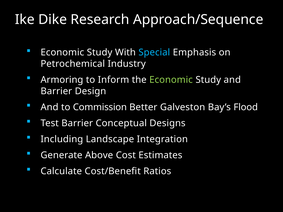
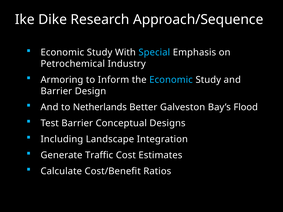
Economic at (171, 80) colour: light green -> light blue
Commission: Commission -> Netherlands
Above: Above -> Traffic
